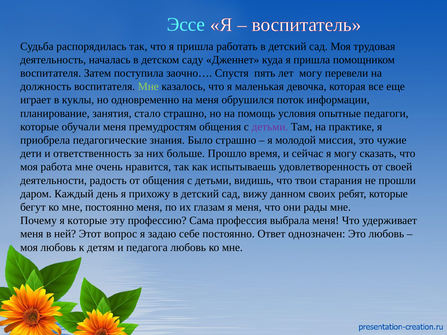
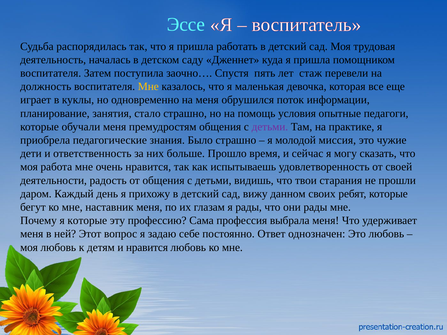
лет могу: могу -> стаж
Мне at (148, 87) colour: light green -> yellow
мне постоянно: постоянно -> наставник
я меня: меня -> рады
и педагога: педагога -> нравится
